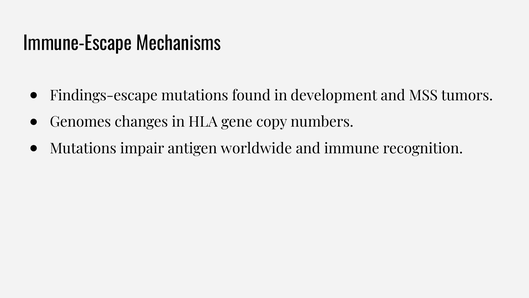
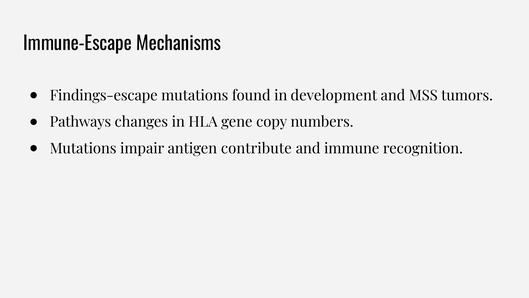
Genomes: Genomes -> Pathways
worldwide: worldwide -> contribute
